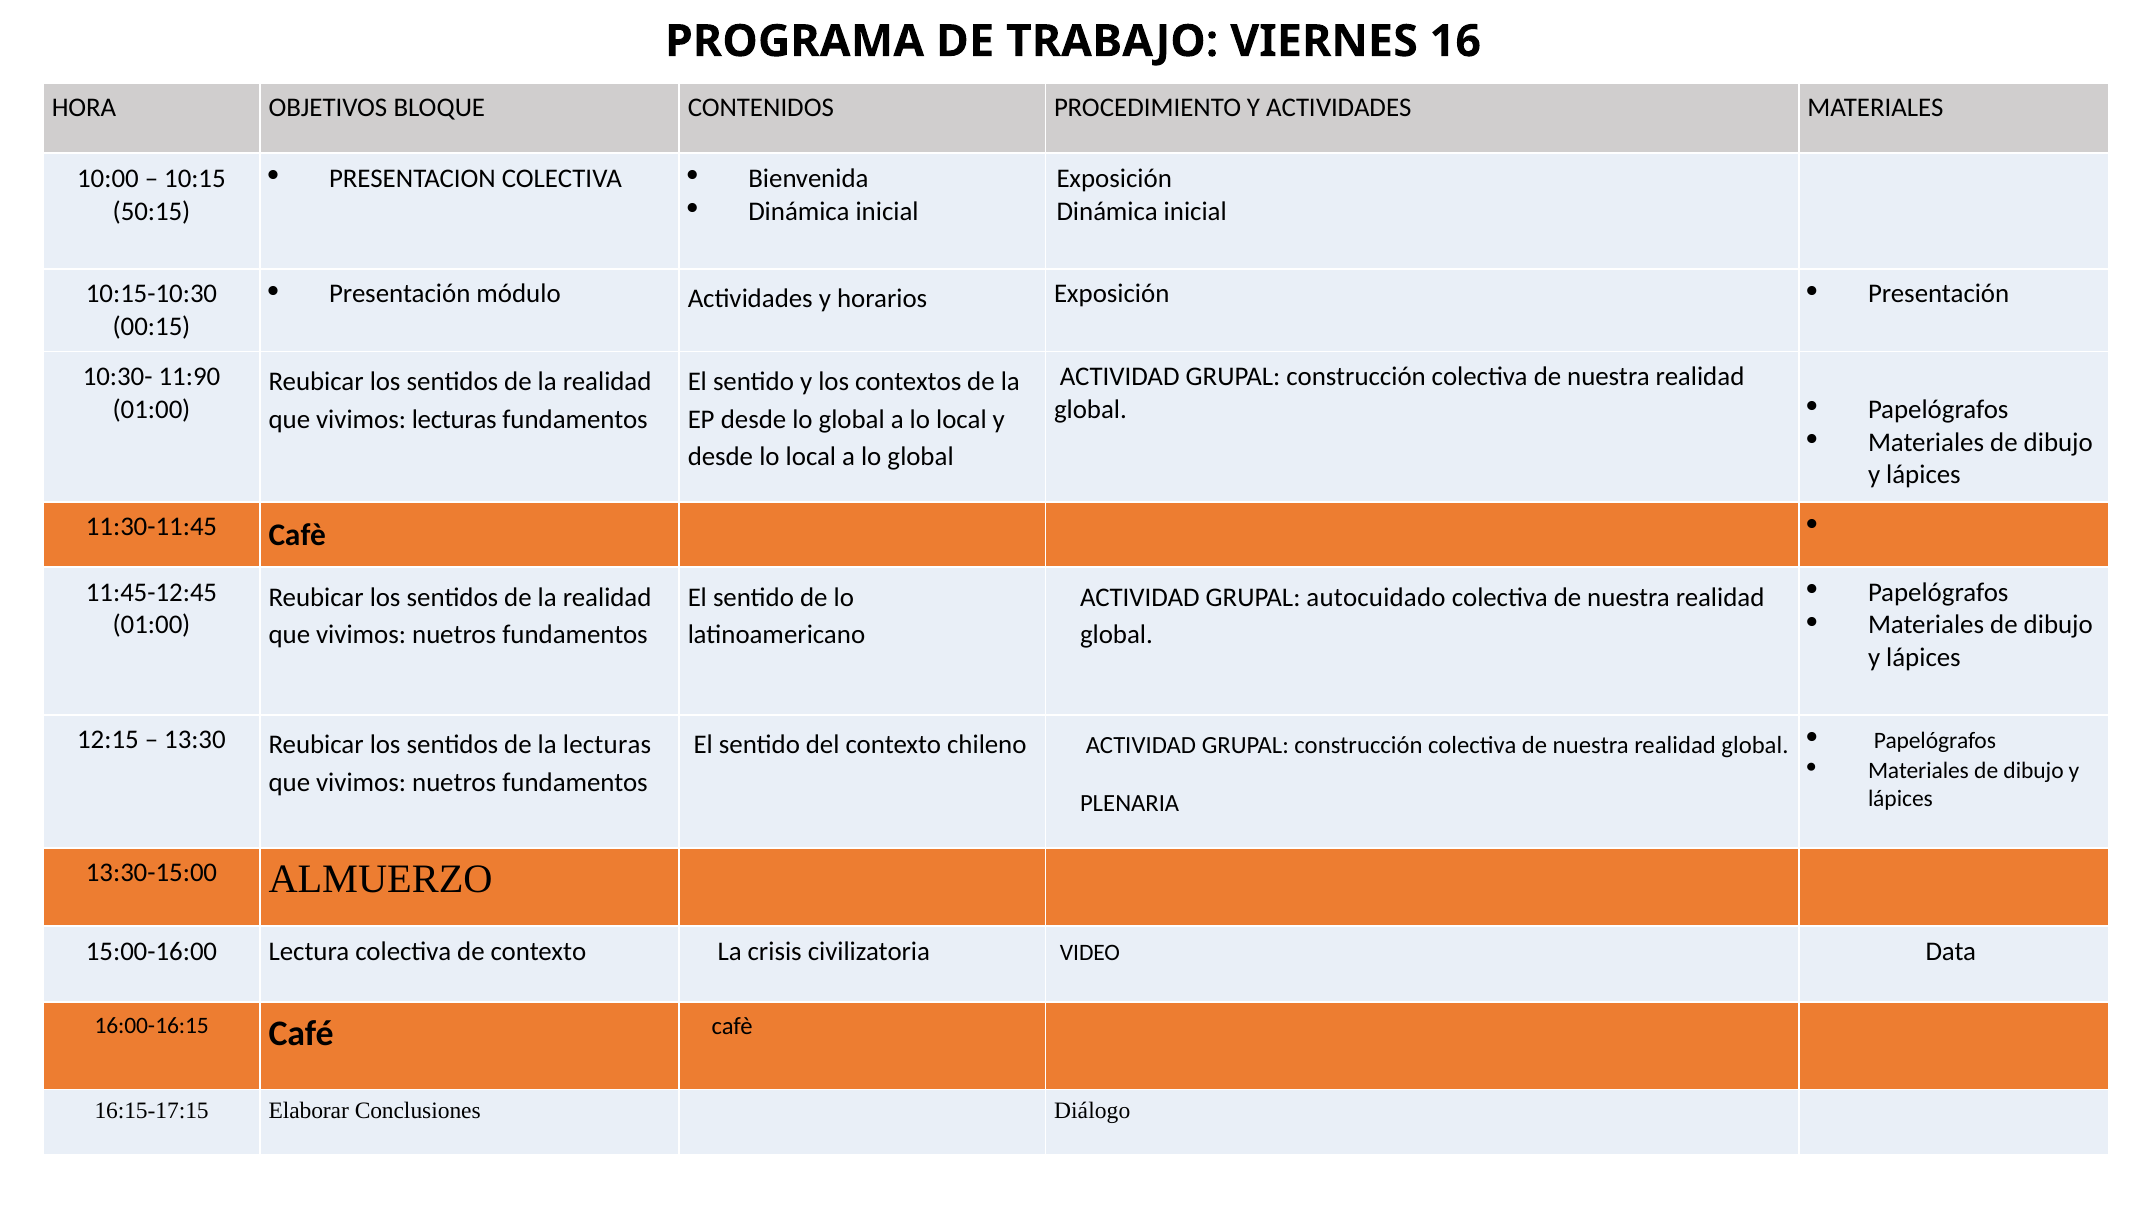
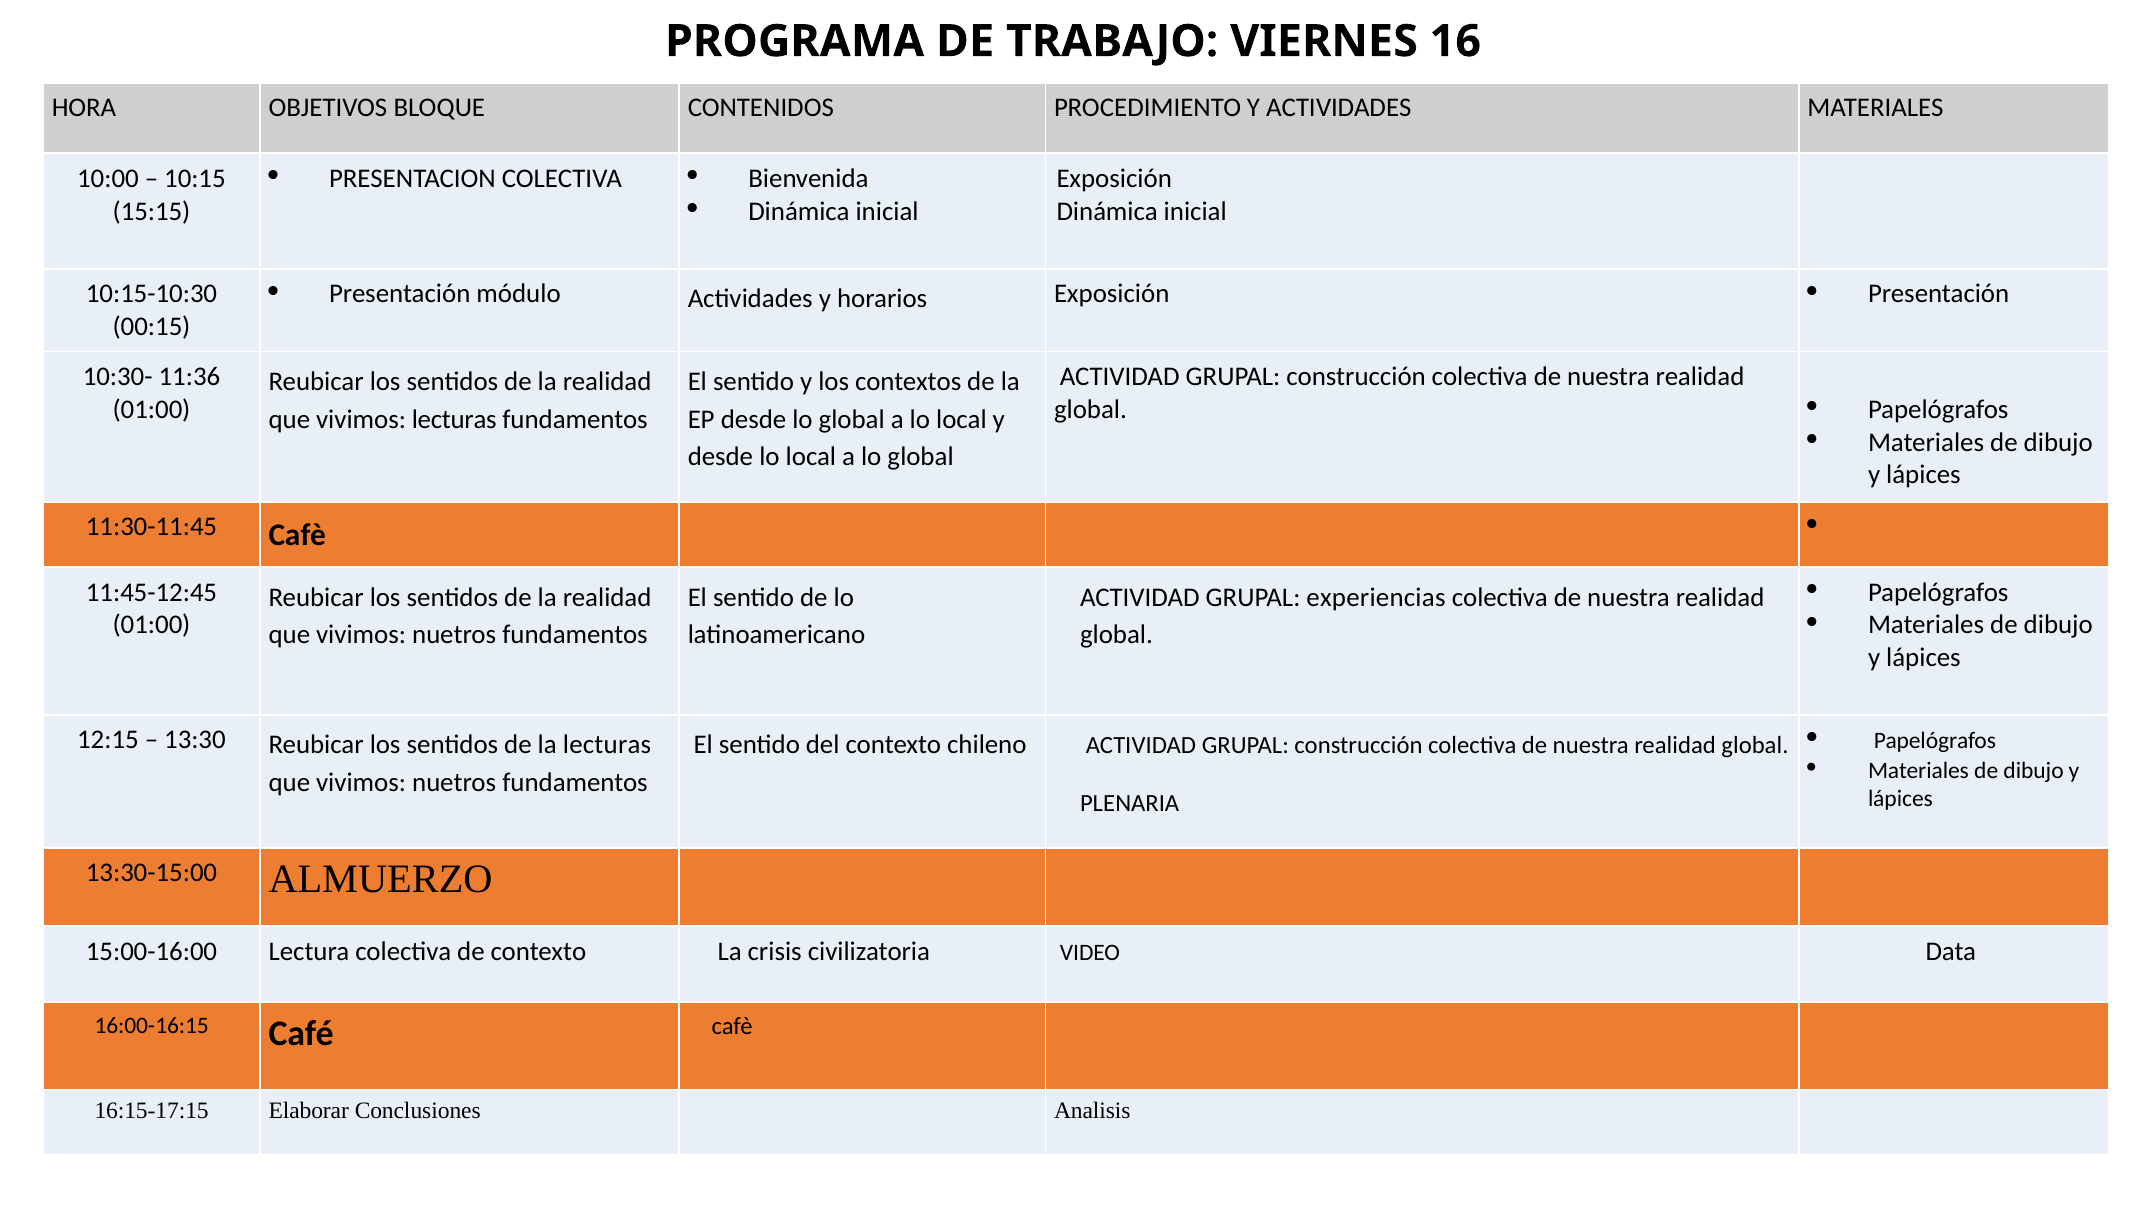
50:15: 50:15 -> 15:15
11:90: 11:90 -> 11:36
autocuidado: autocuidado -> experiencias
Diálogo: Diálogo -> Analisis
